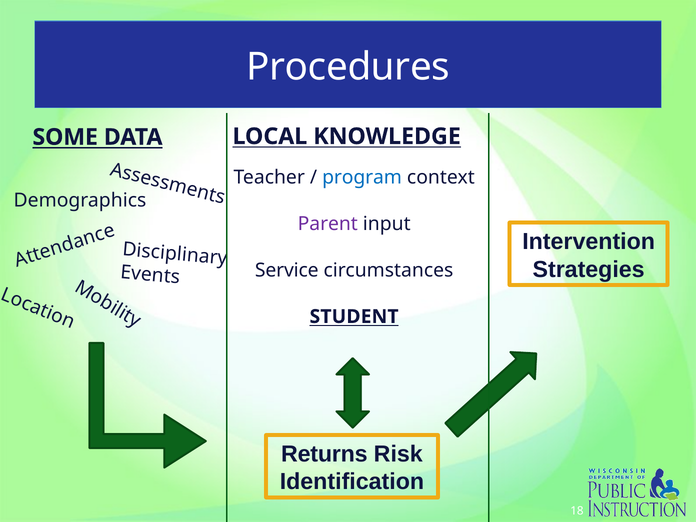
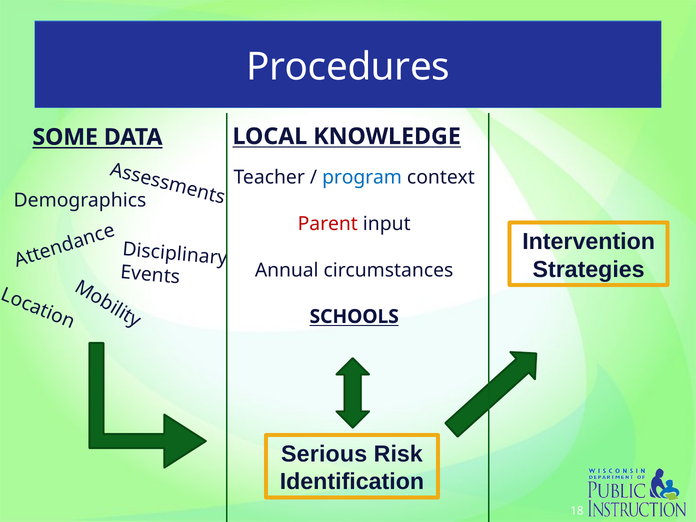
Parent colour: purple -> red
Service: Service -> Annual
STUDENT: STUDENT -> SCHOOLS
Returns: Returns -> Serious
